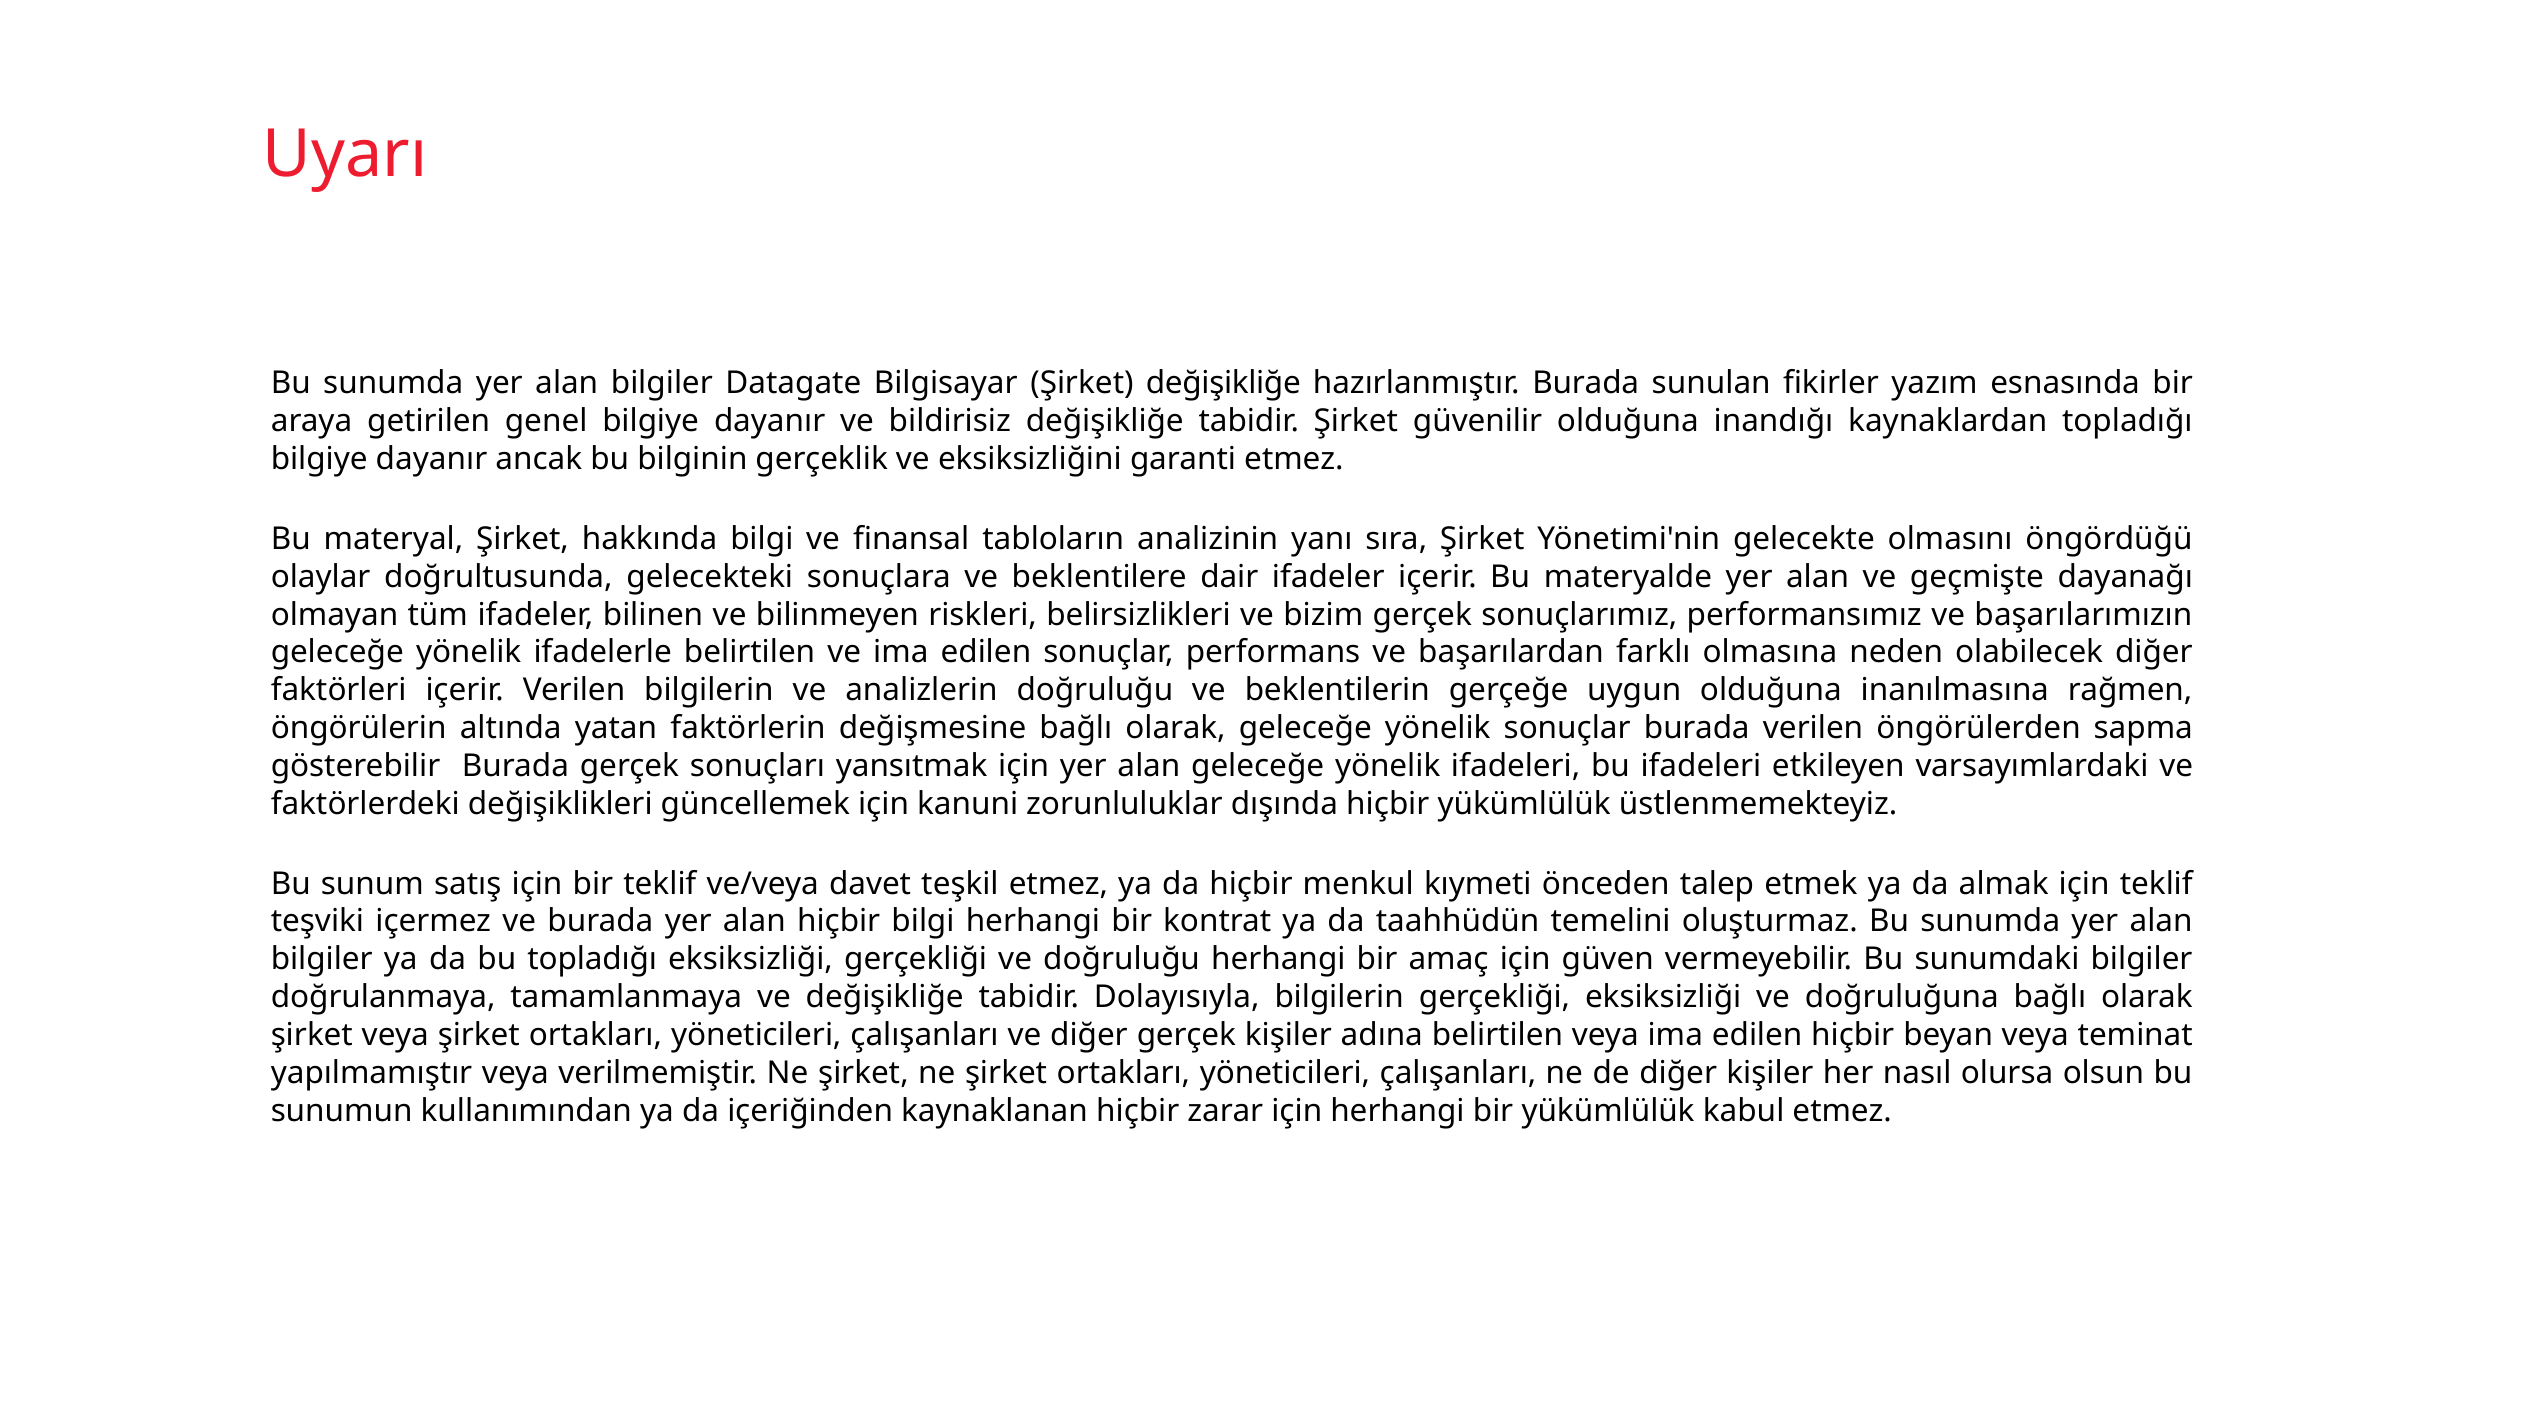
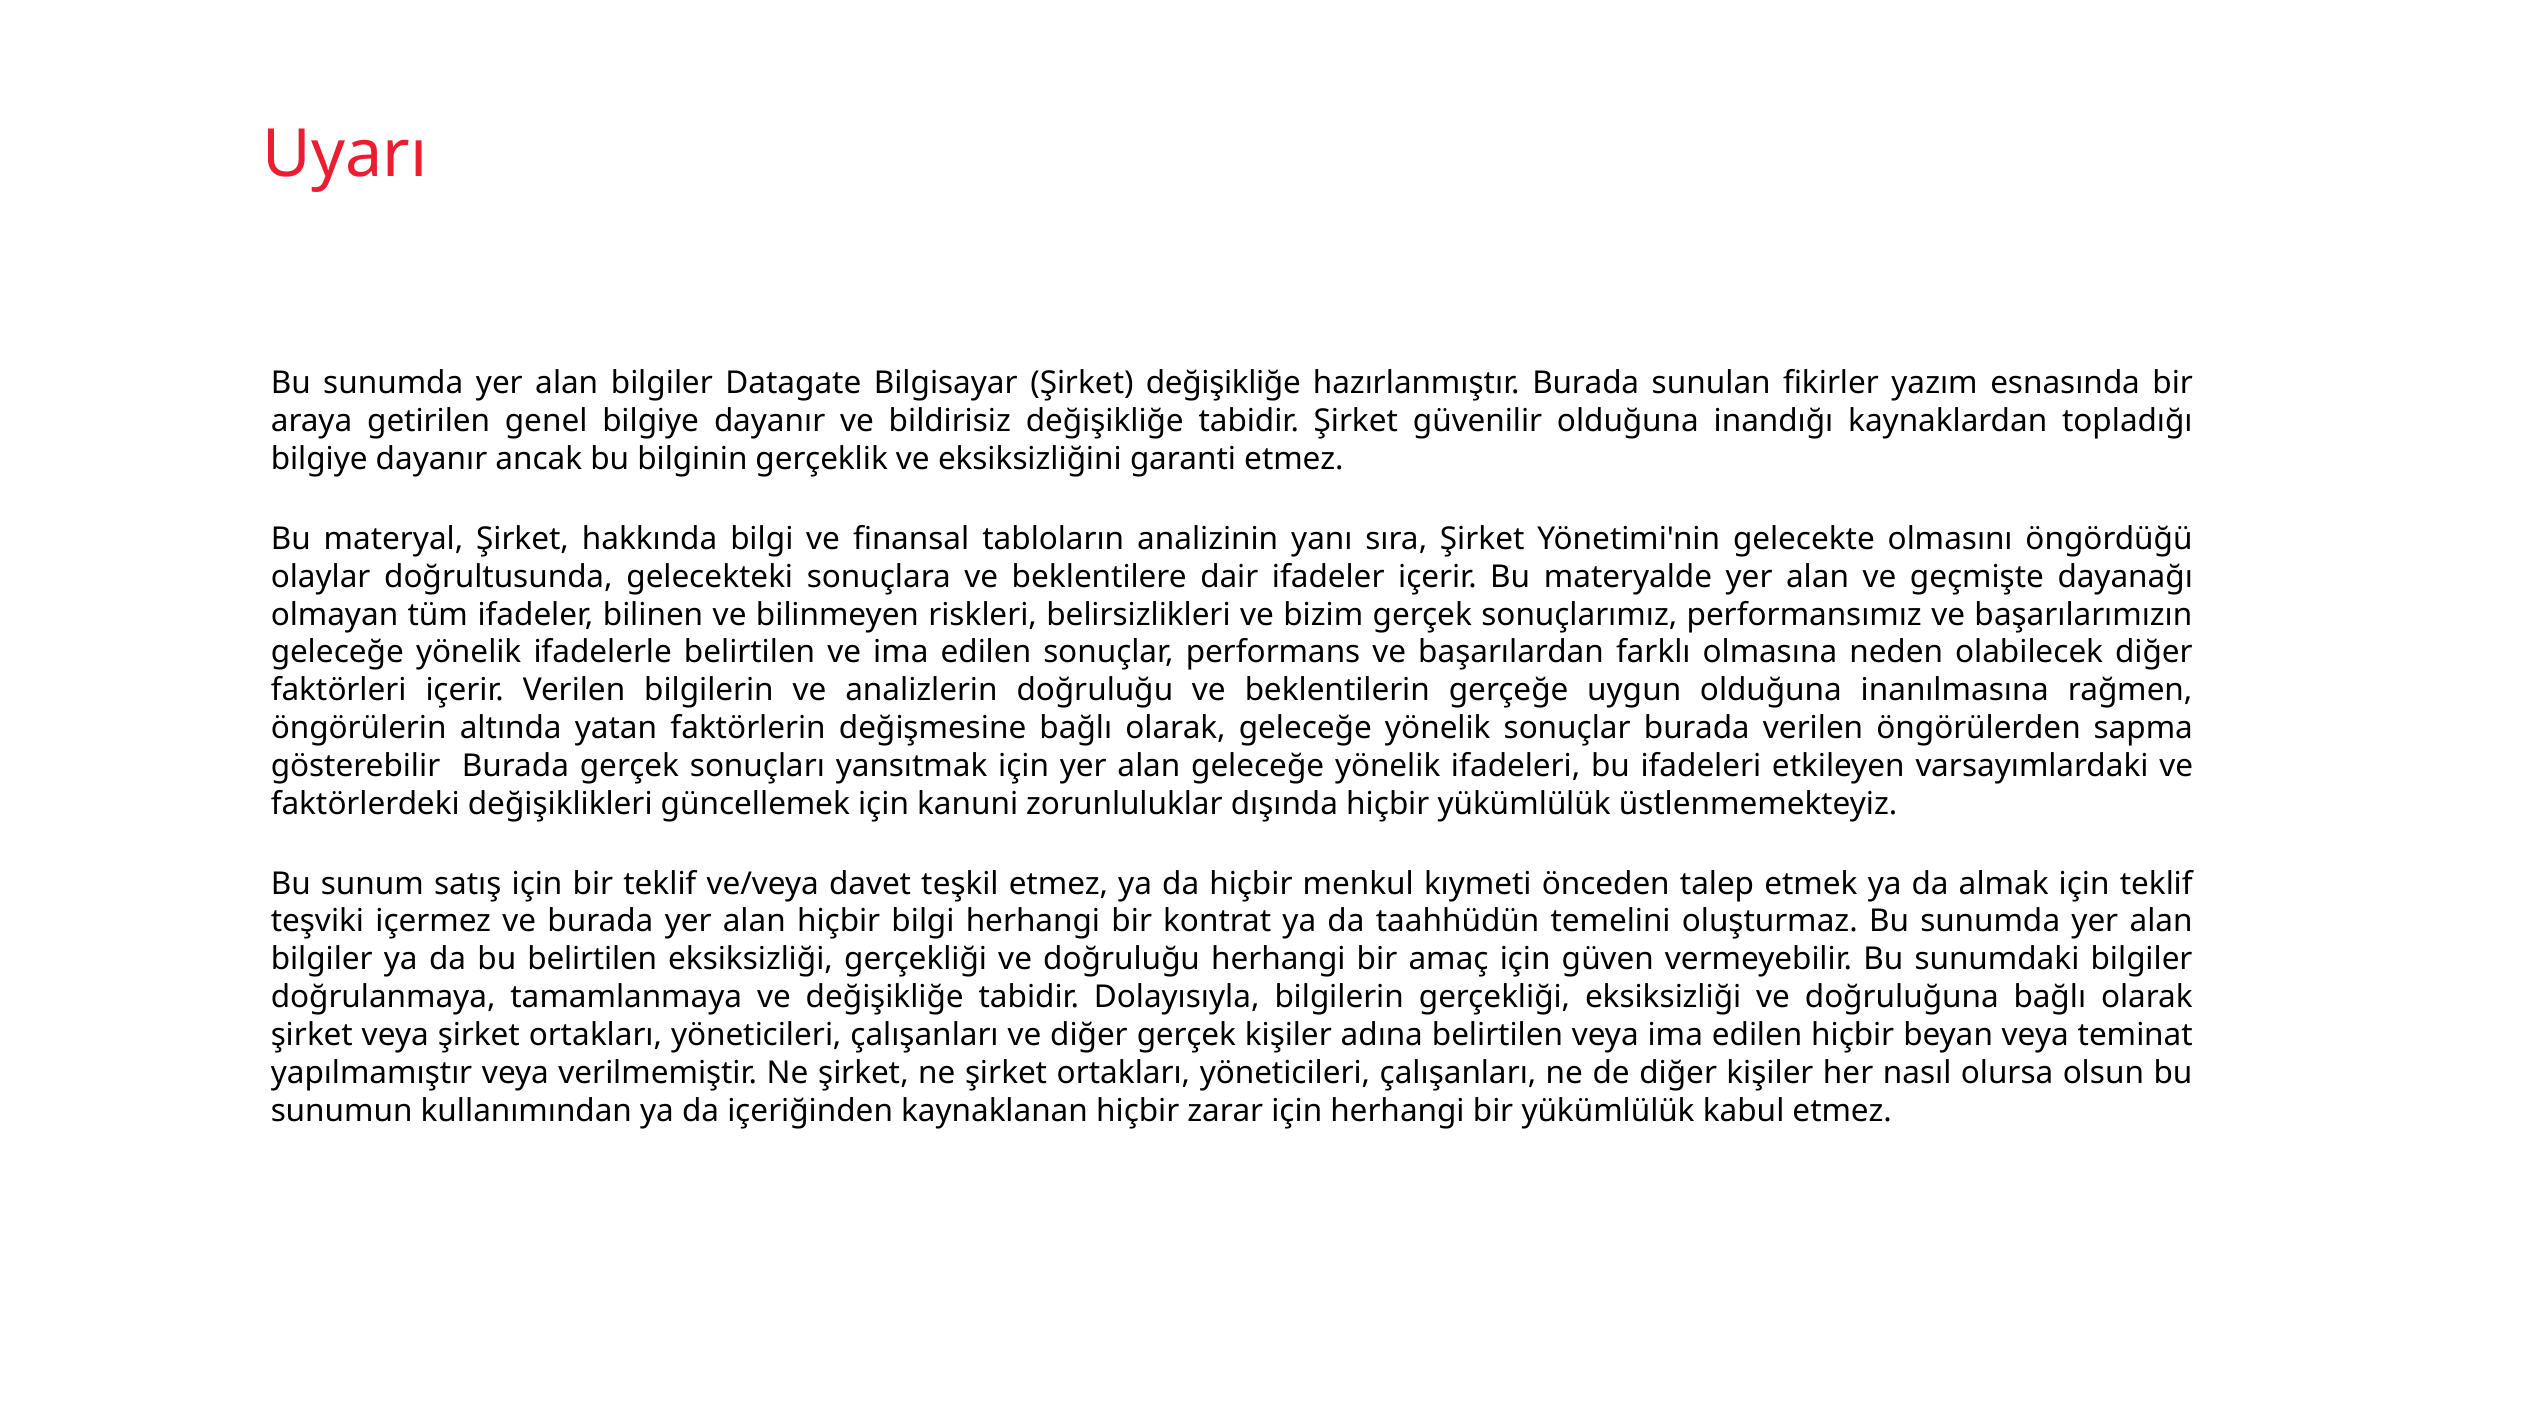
bu topladığı: topladığı -> belirtilen
